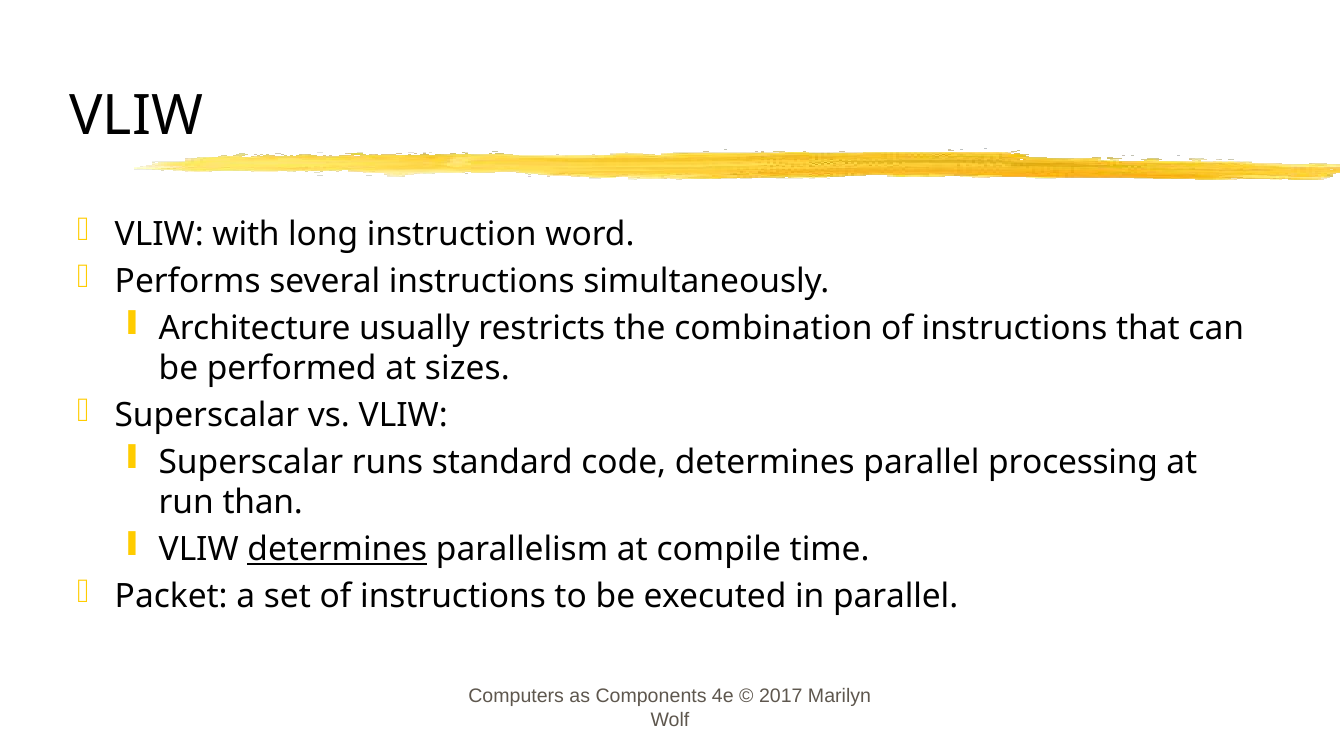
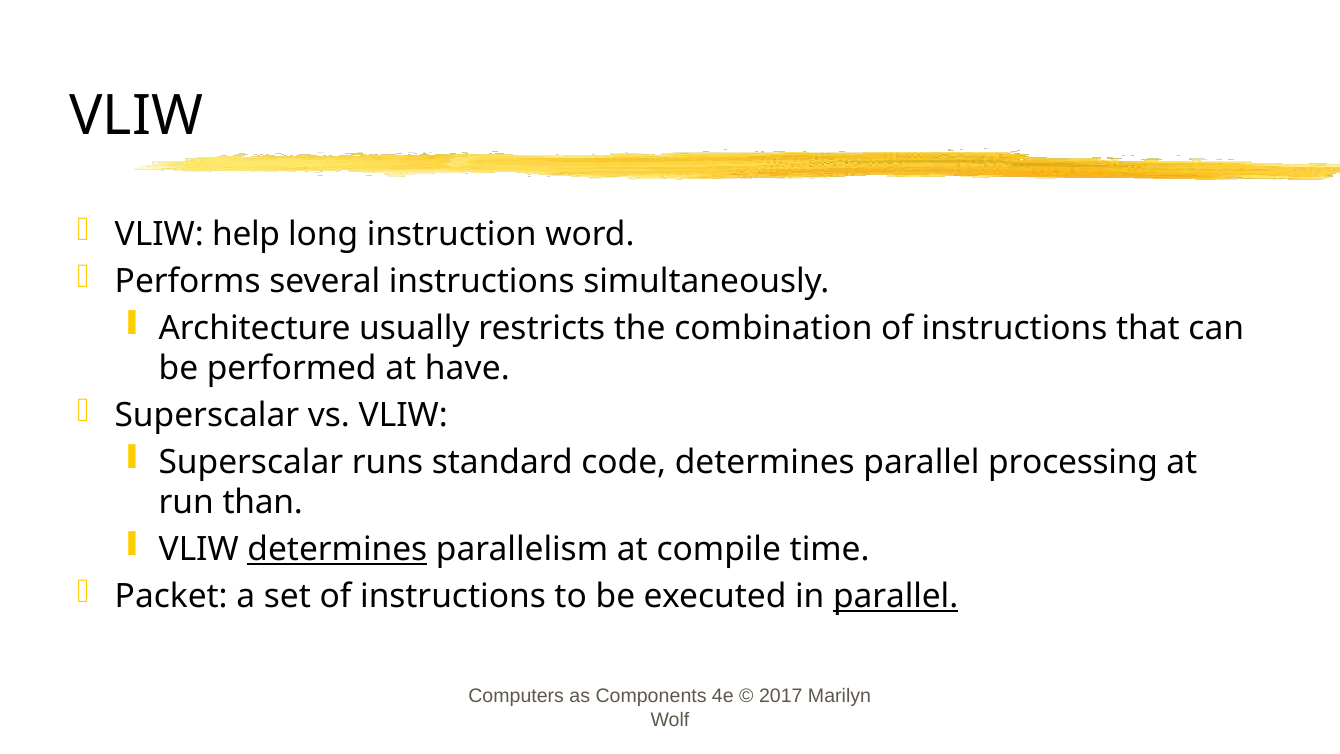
with: with -> help
sizes: sizes -> have
parallel at (896, 596) underline: none -> present
